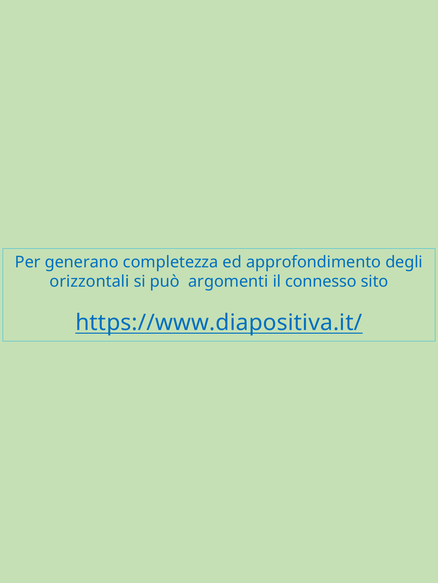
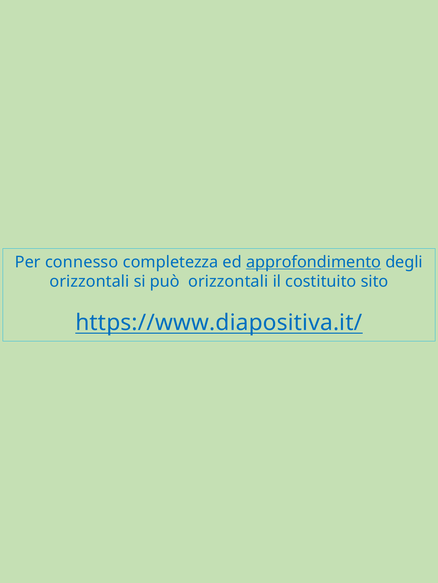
generano: generano -> connesso
approfondimento underline: none -> present
può argomenti: argomenti -> orizzontali
connesso: connesso -> costituito
